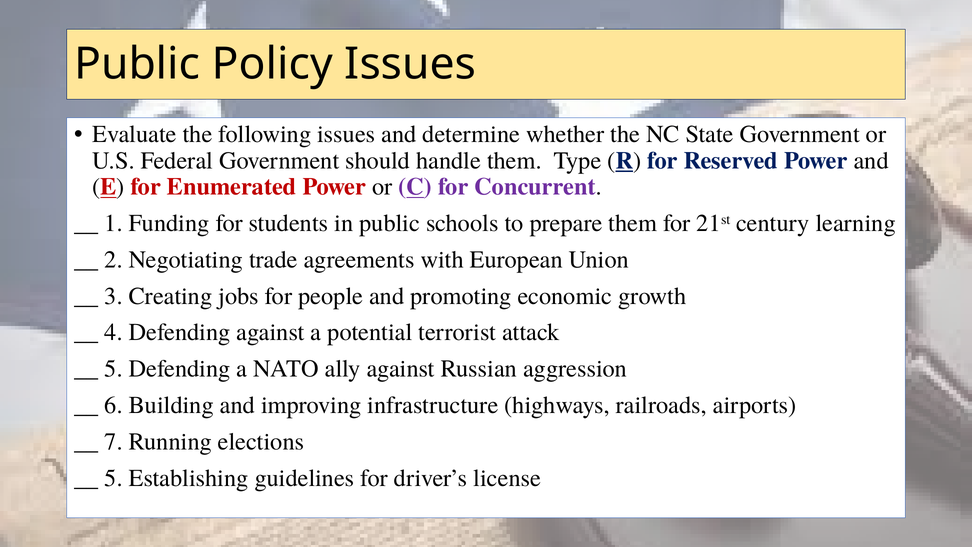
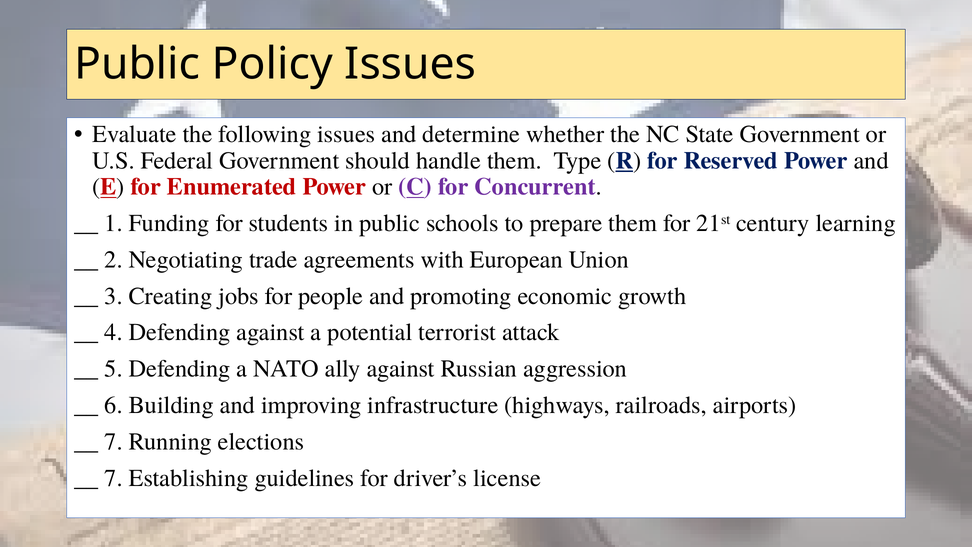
5 at (114, 478): 5 -> 7
